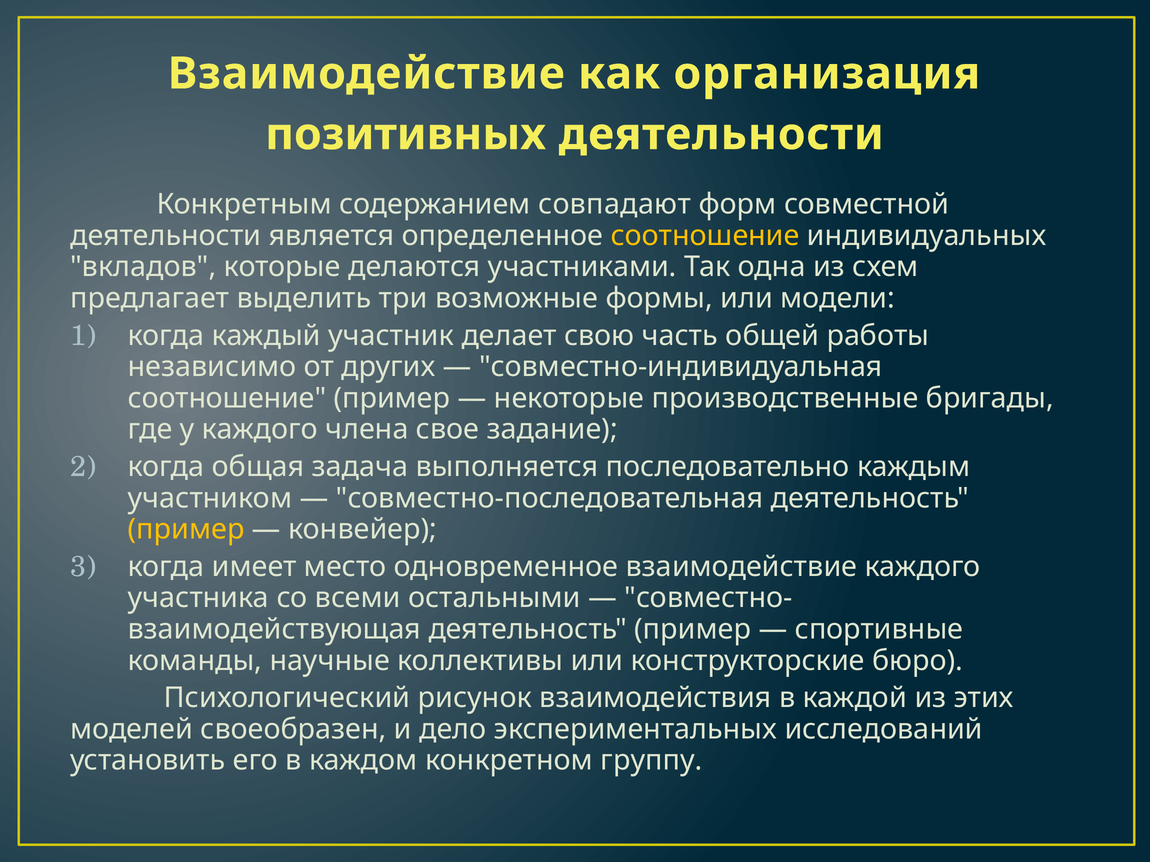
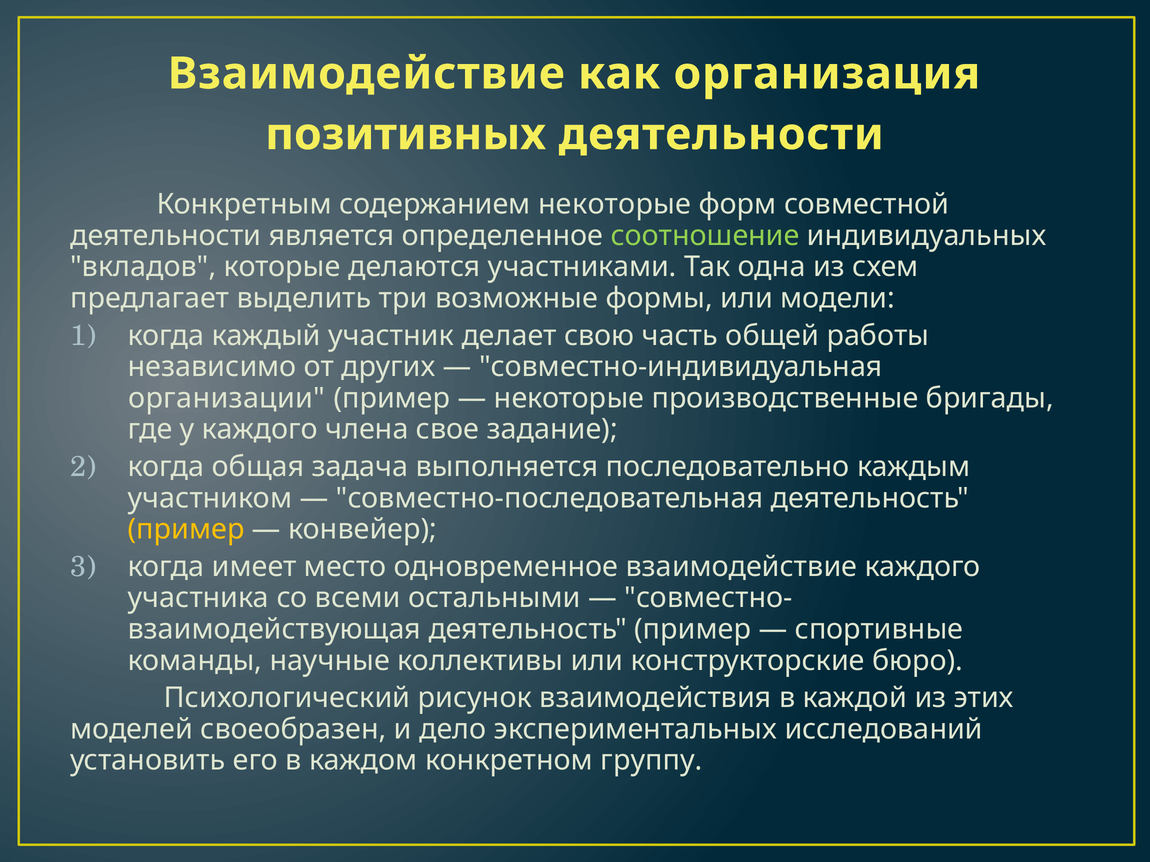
содержанием совпадают: совпадают -> некоторые
соотношение at (705, 236) colour: yellow -> light green
соотношение at (227, 398): соотношение -> организации
